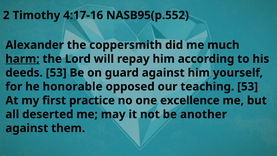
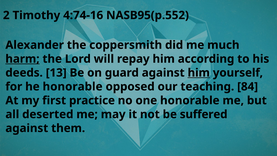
4:17-16: 4:17-16 -> 4:74-16
deeds 53: 53 -> 13
him at (199, 73) underline: none -> present
teaching 53: 53 -> 84
one excellence: excellence -> honorable
another: another -> suffered
